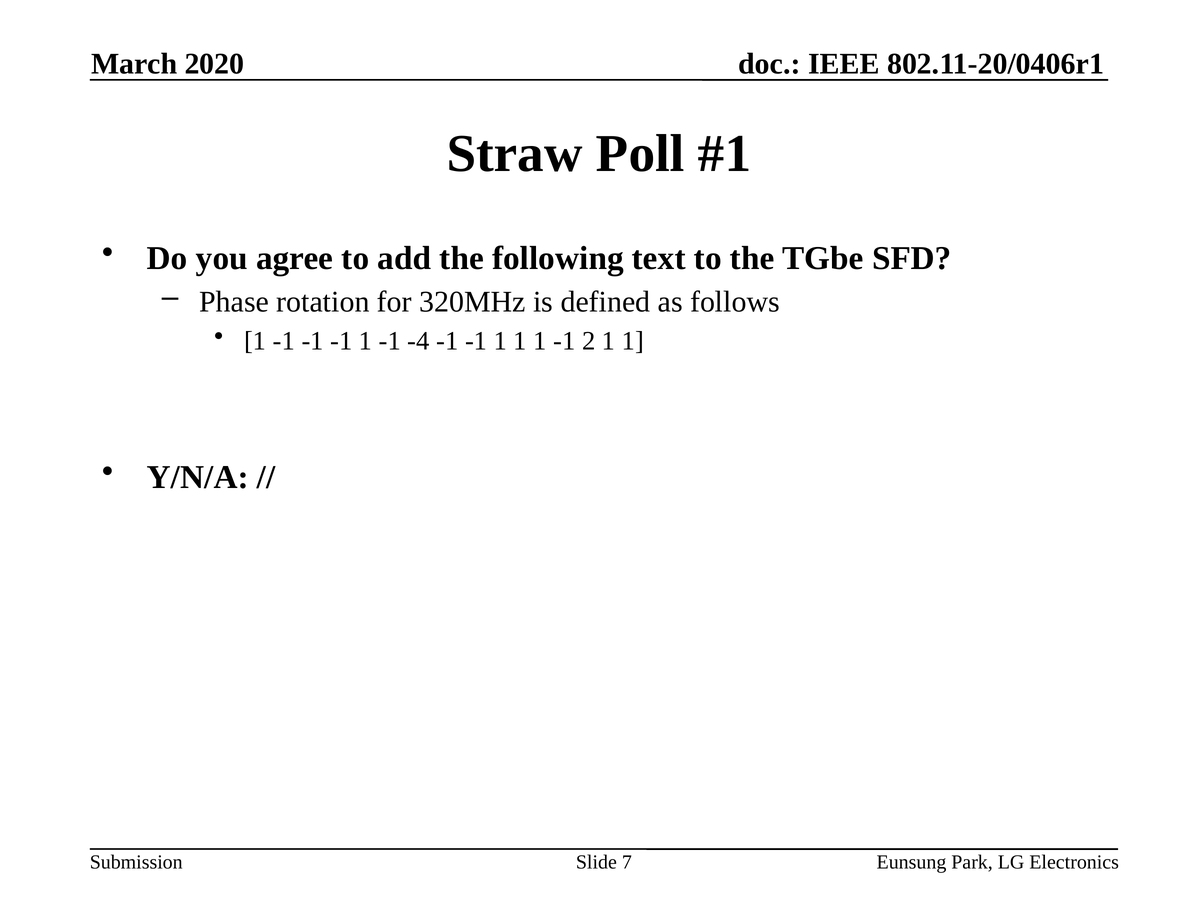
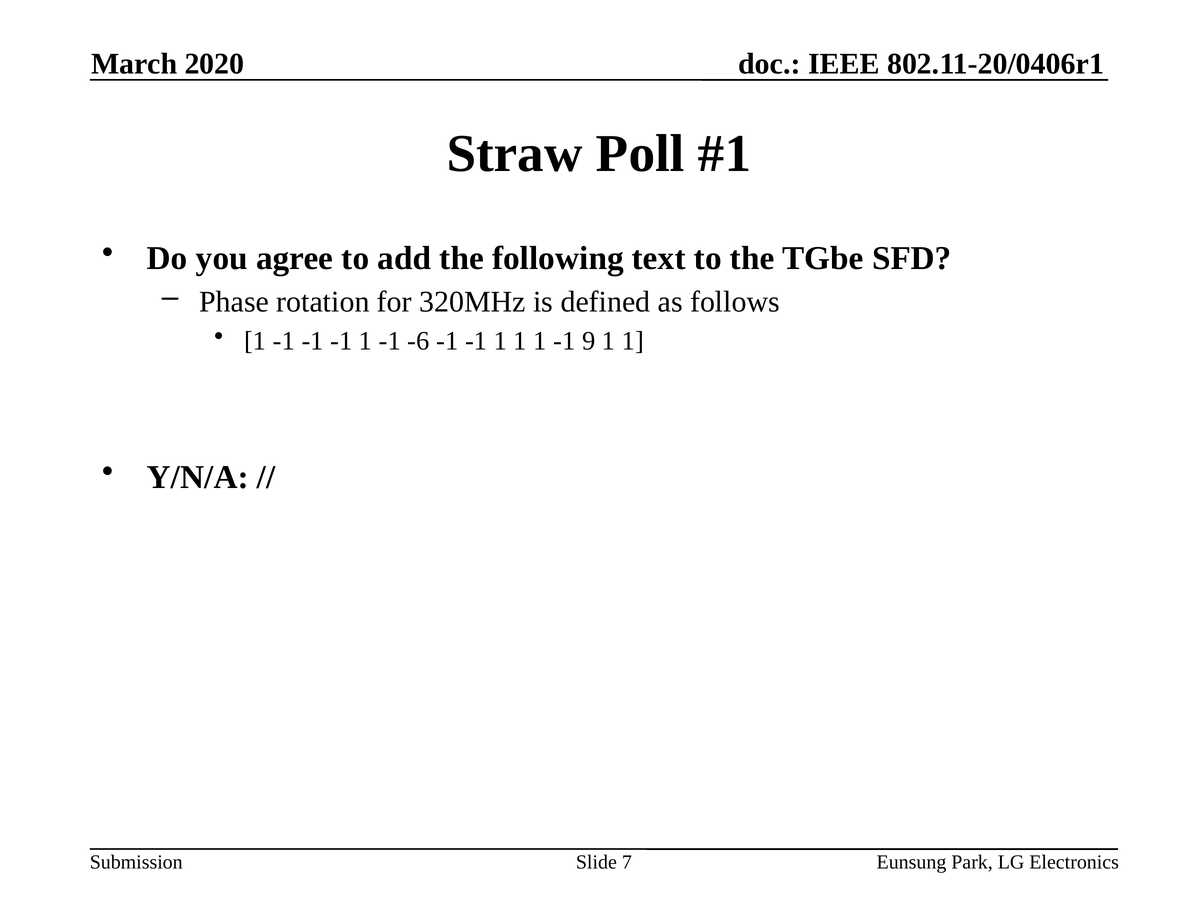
-4: -4 -> -6
2: 2 -> 9
